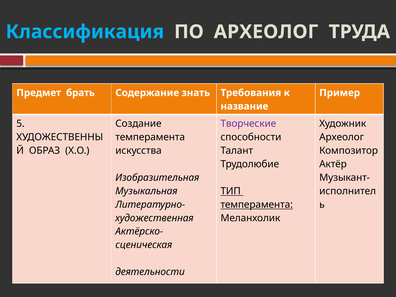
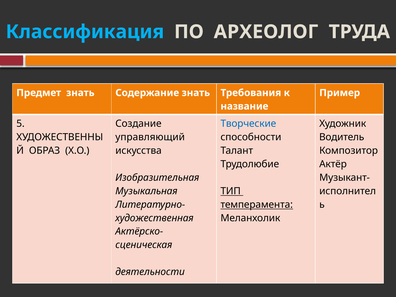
Предмет брать: брать -> знать
Творческие colour: purple -> blue
темперамента at (150, 137): темперамента -> управляющий
Археолог at (342, 137): Археолог -> Водитель
